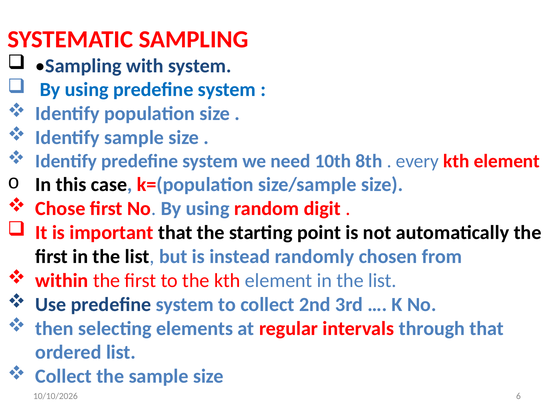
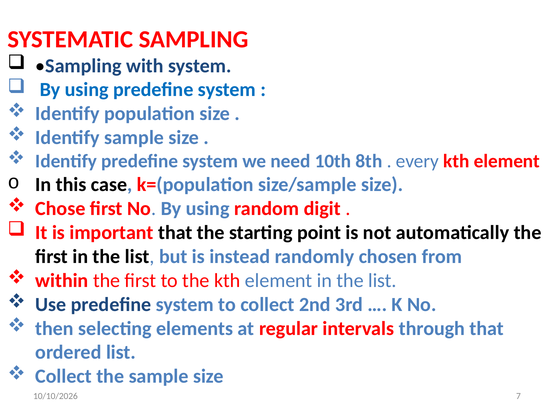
6: 6 -> 7
